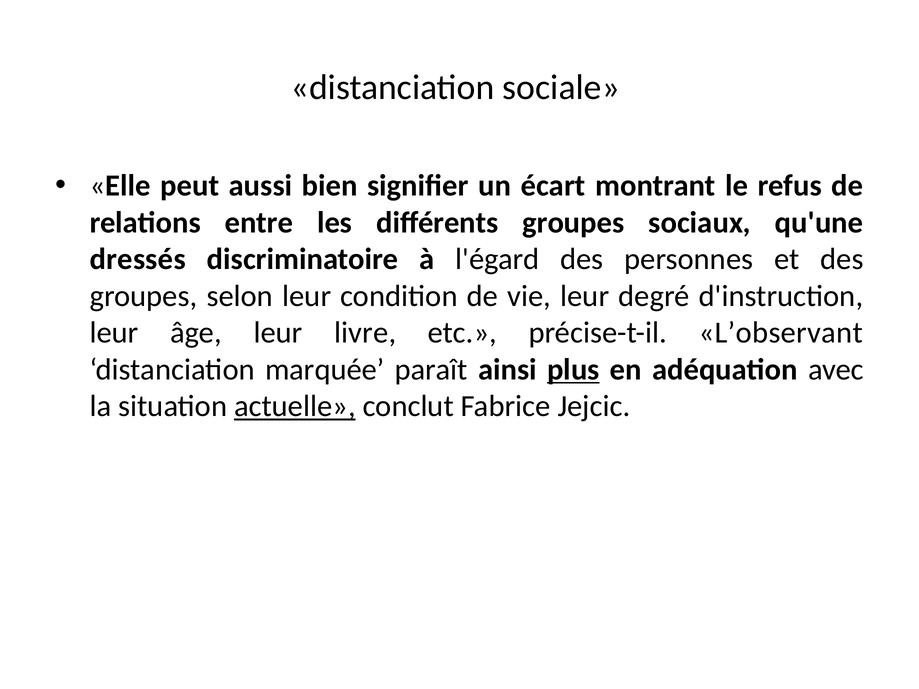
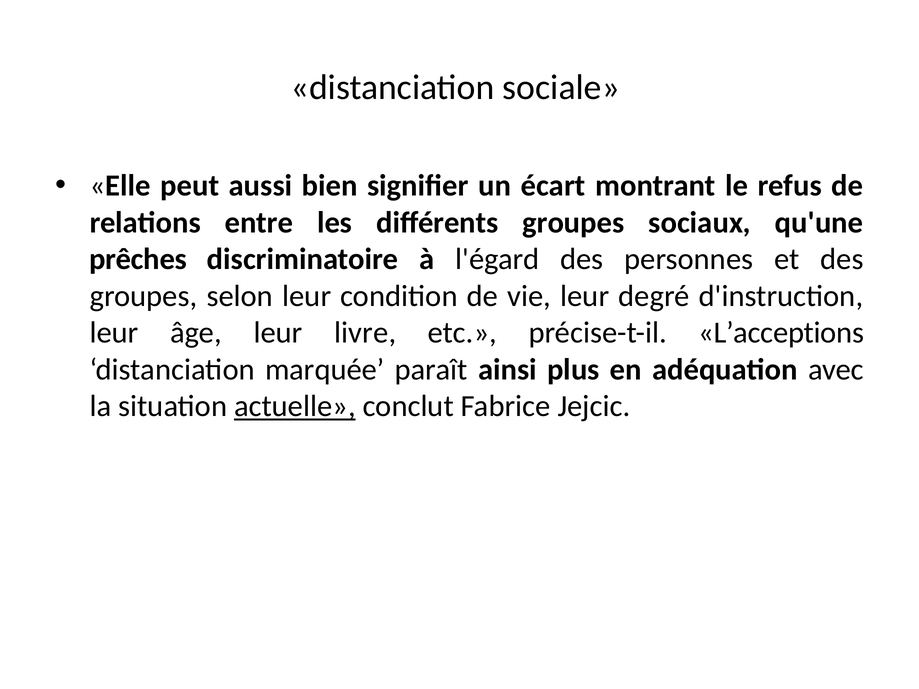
dressés: dressés -> prêches
L’observant: L’observant -> L’acceptions
plus underline: present -> none
